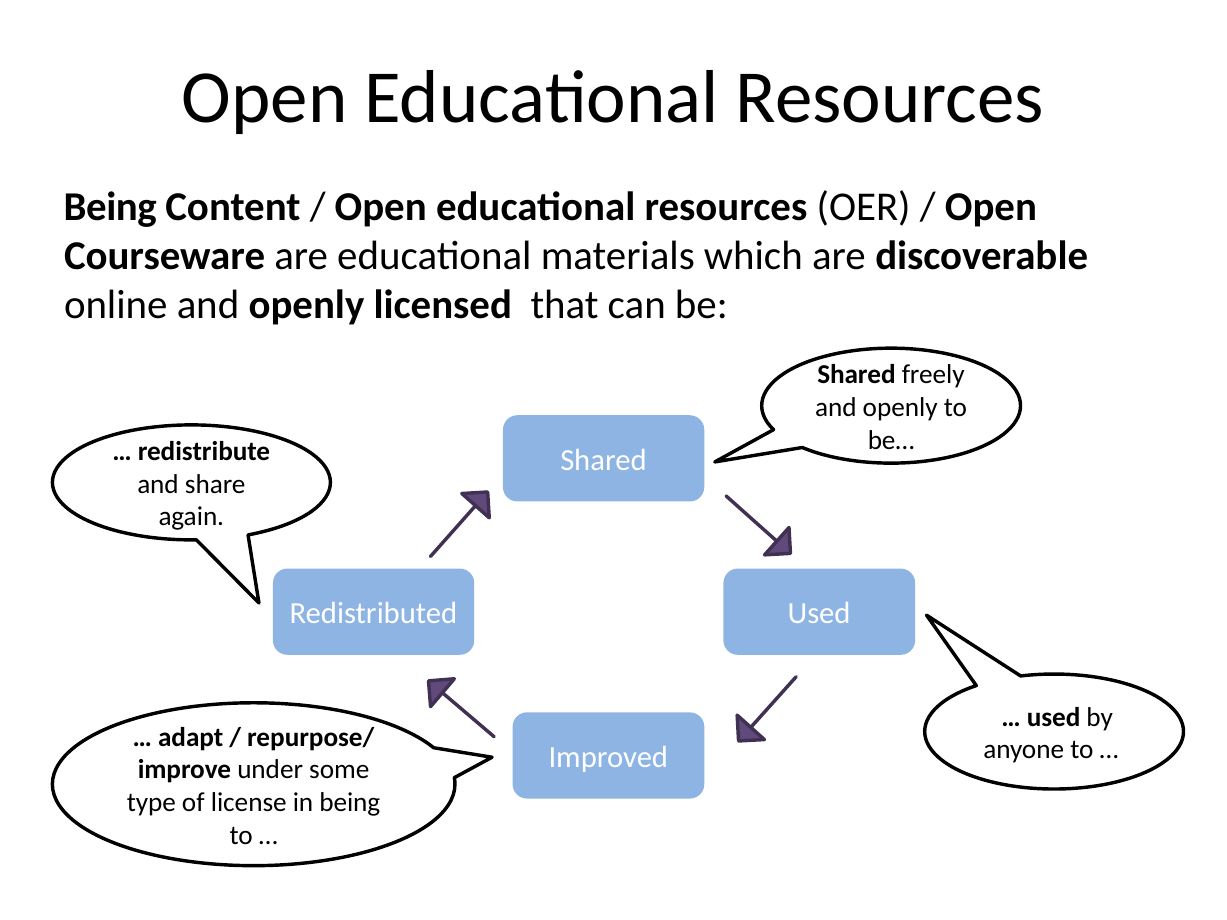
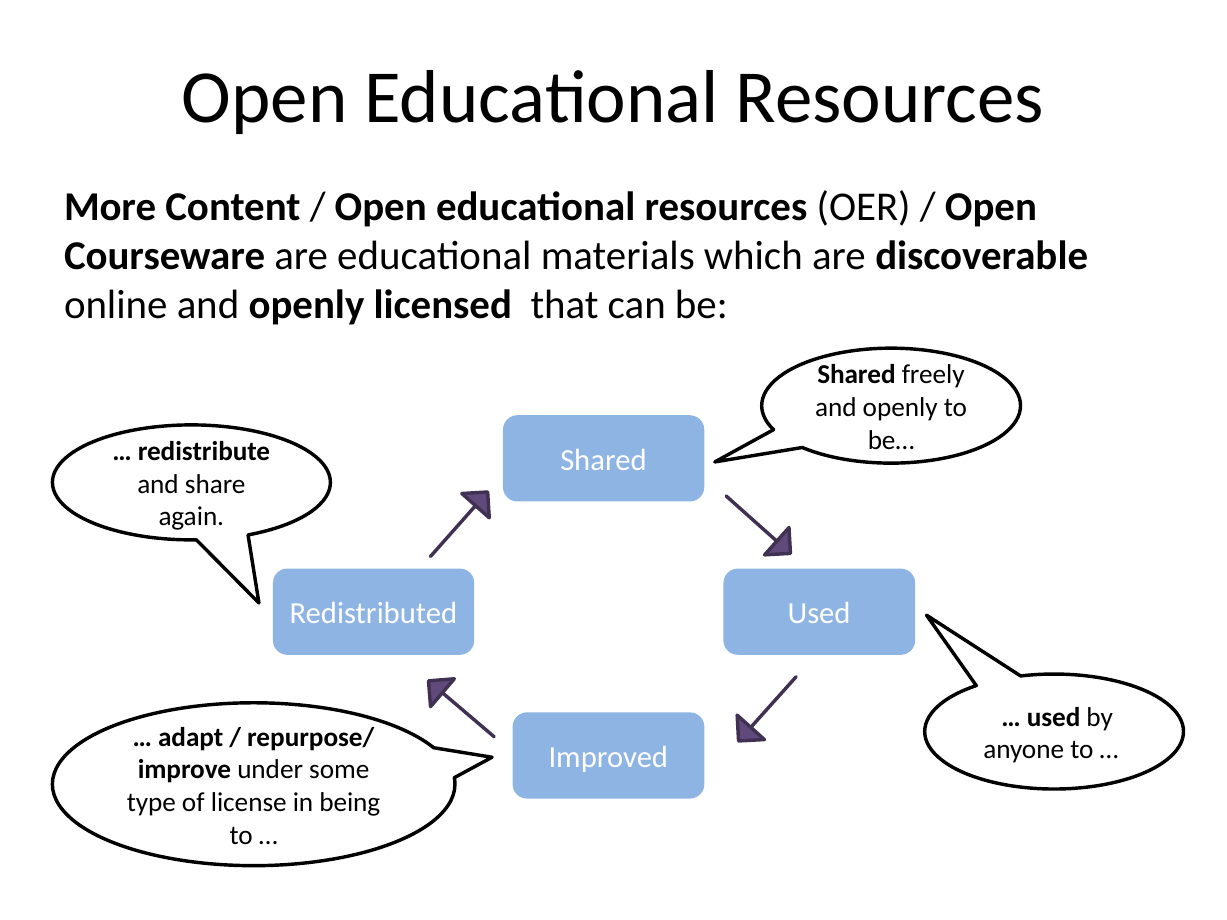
Being at (110, 207): Being -> More
